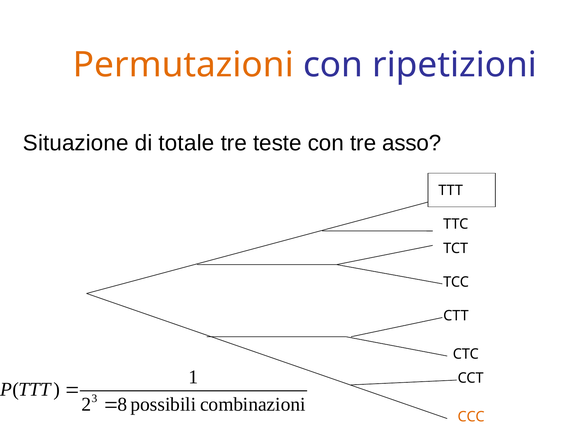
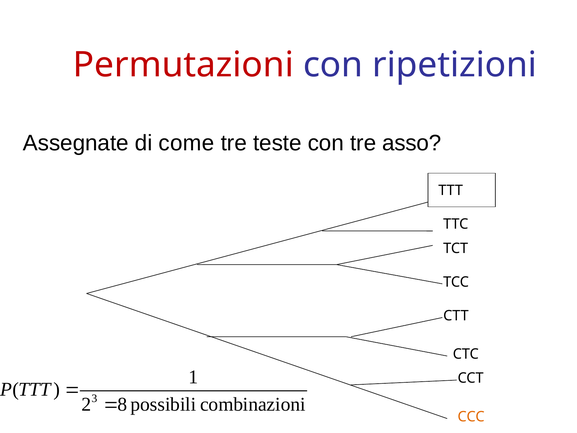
Permutazioni colour: orange -> red
Situazione: Situazione -> Assegnate
totale: totale -> come
